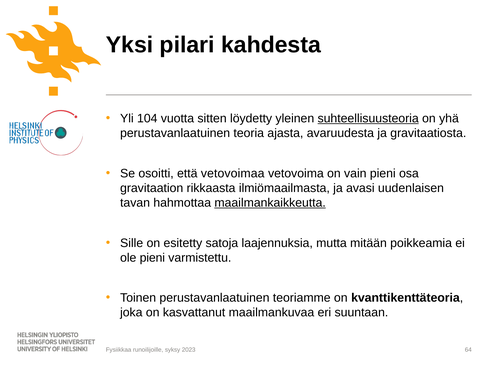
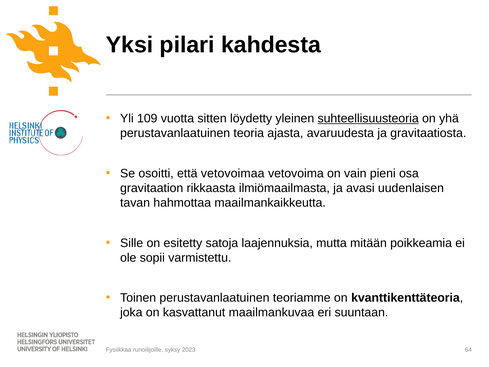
104: 104 -> 109
maailmankaikkeutta underline: present -> none
ole pieni: pieni -> sopii
